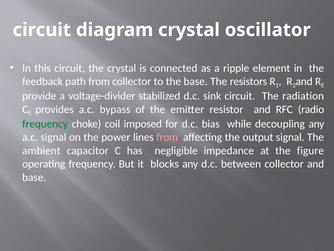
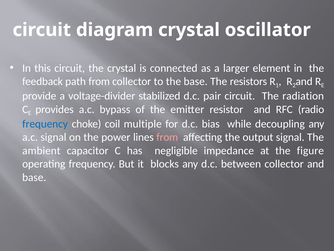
ripple: ripple -> larger
sink: sink -> pair
frequency at (45, 124) colour: green -> blue
imposed: imposed -> multiple
